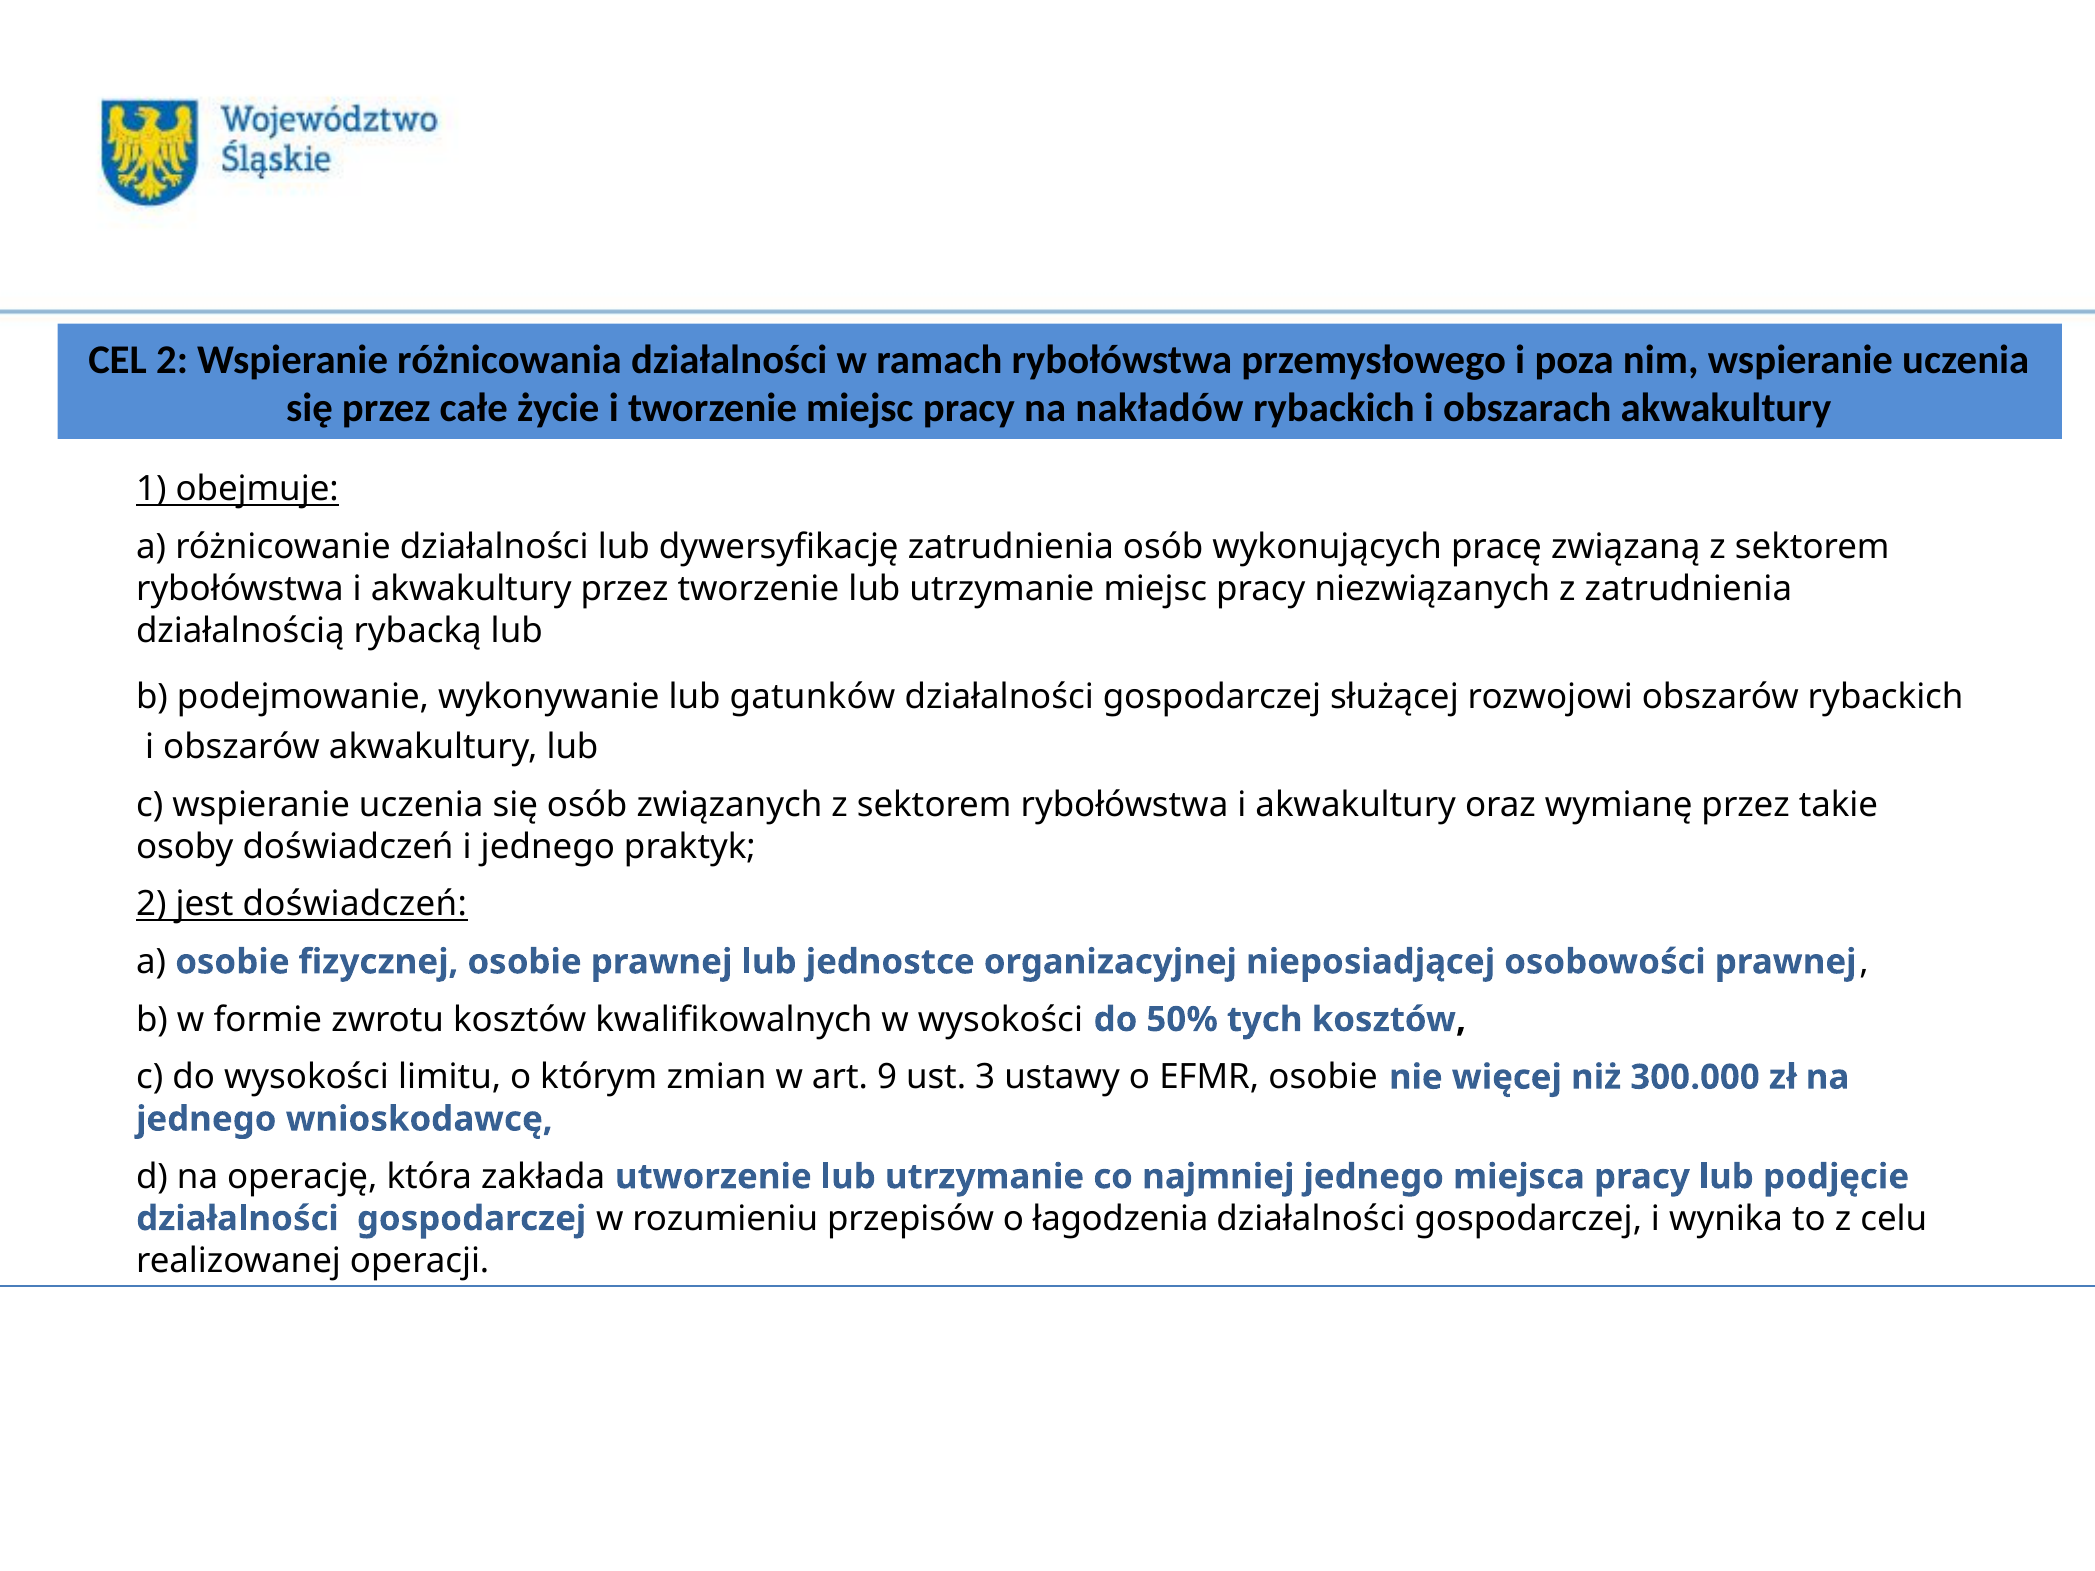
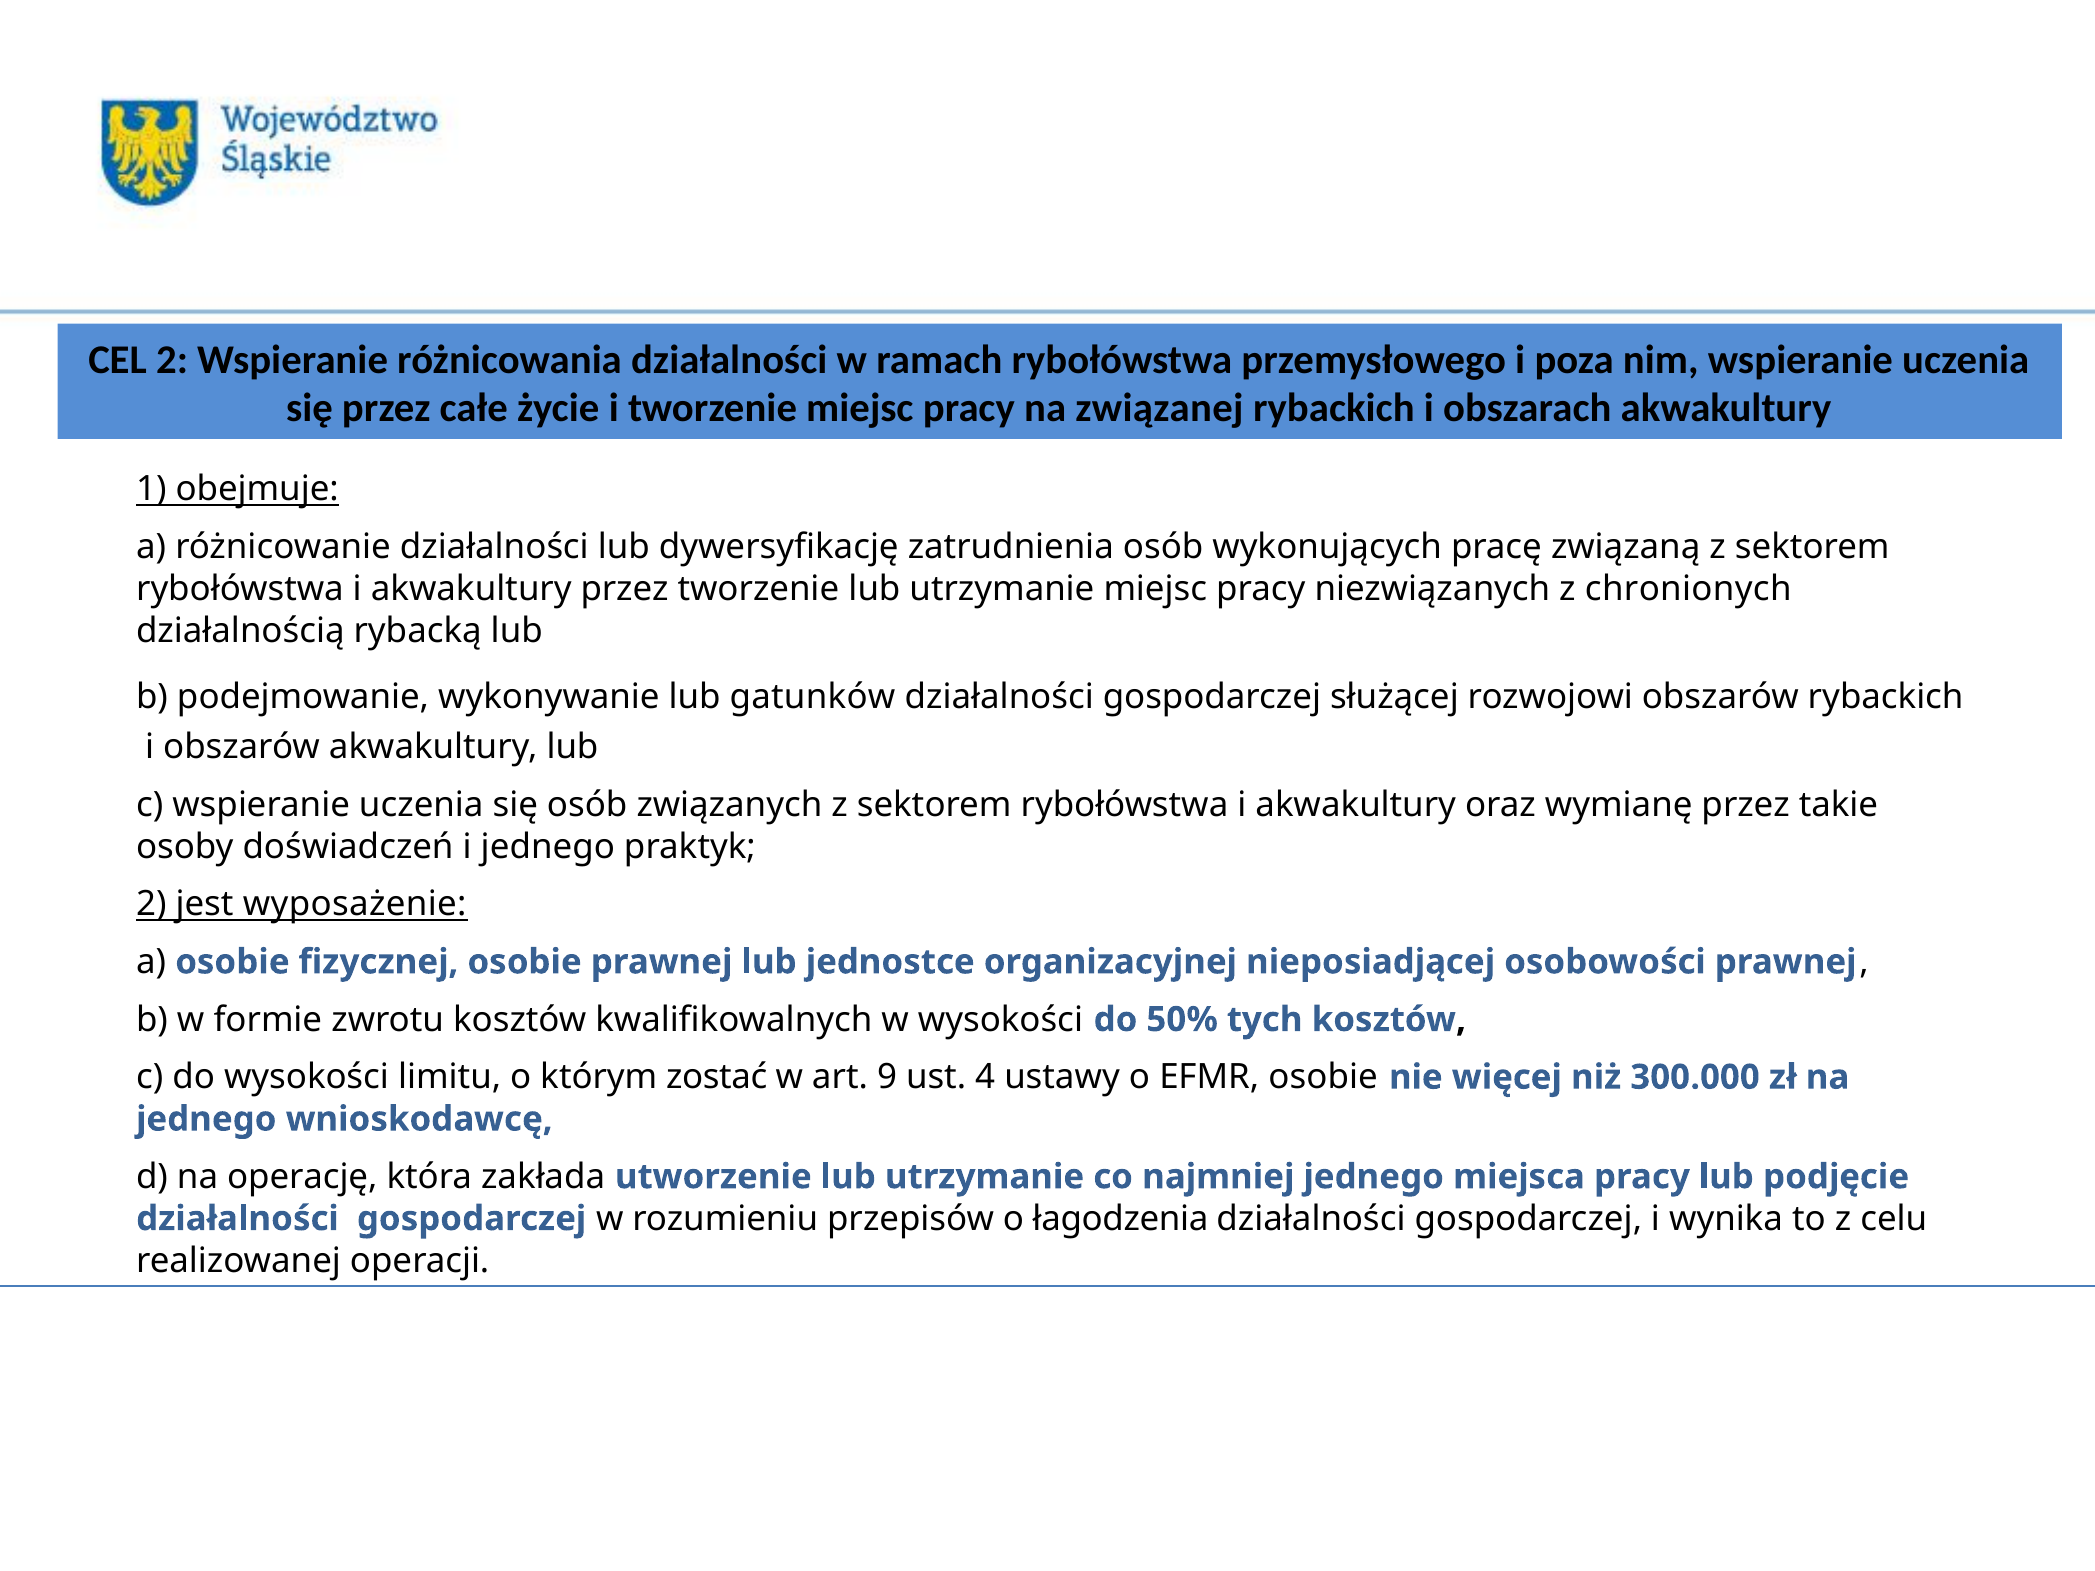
nakładów: nakładów -> związanej
z zatrudnienia: zatrudnienia -> chronionych
jest doświadczeń: doświadczeń -> wyposażenie
zmian: zmian -> zostać
3: 3 -> 4
